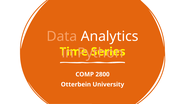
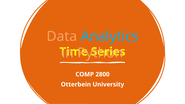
Analytics colour: white -> light blue
